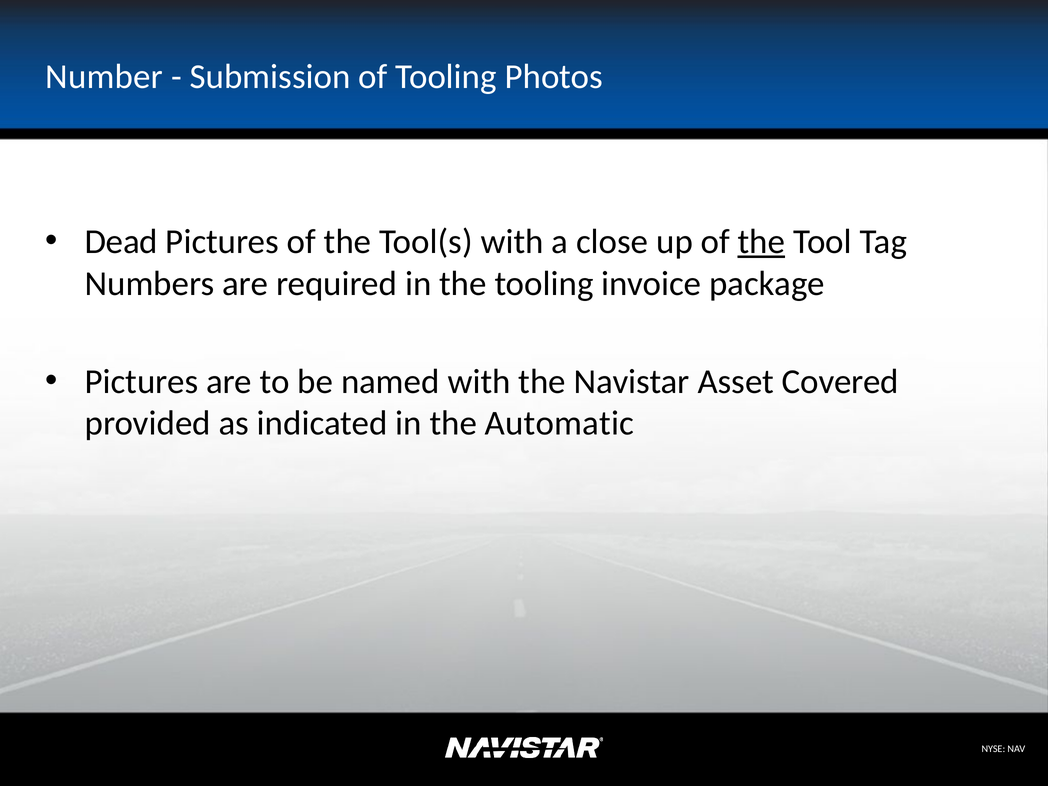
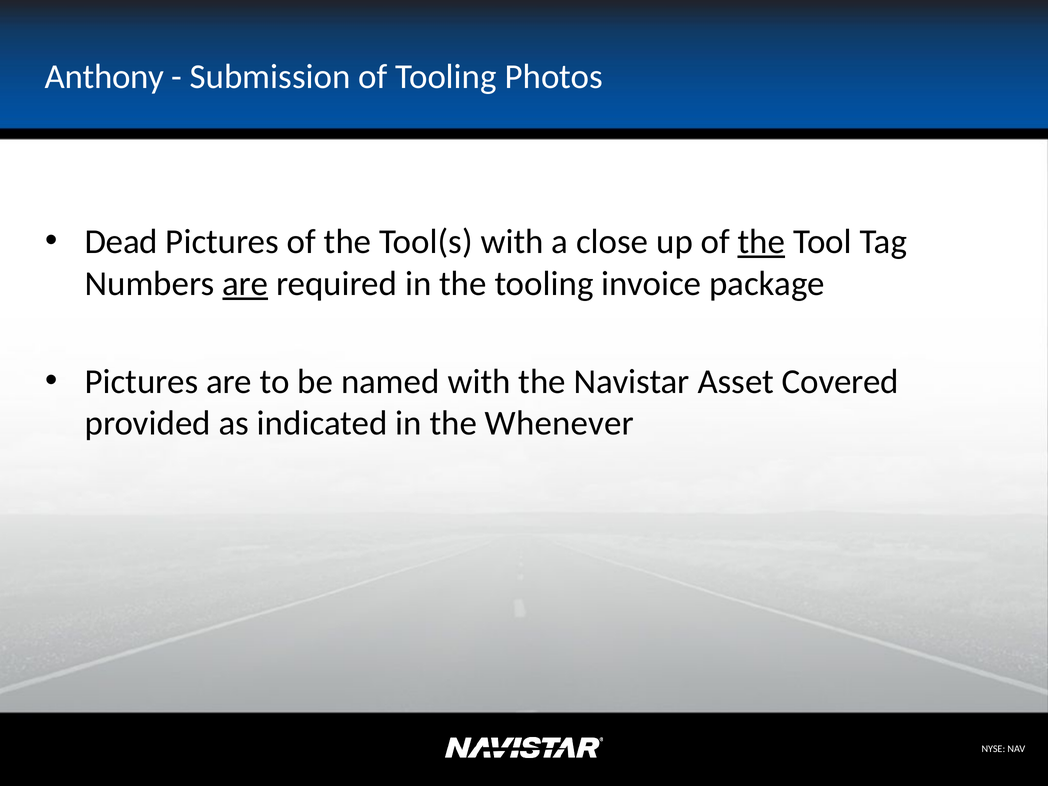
Number: Number -> Anthony
are at (245, 284) underline: none -> present
Automatic: Automatic -> Whenever
